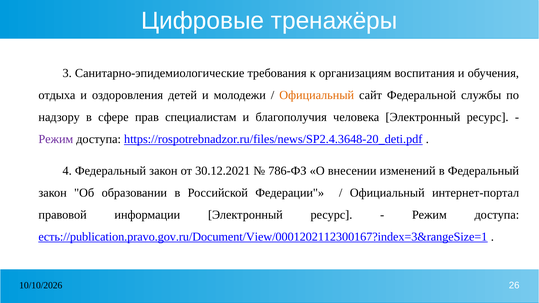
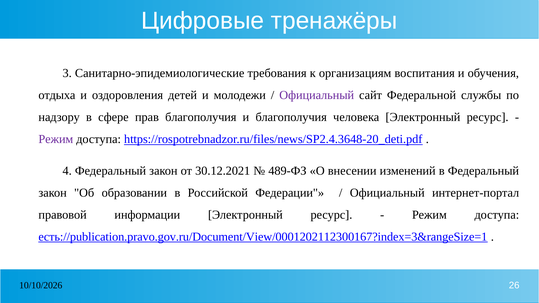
Официальный at (317, 95) colour: orange -> purple
прав специалистам: специалистам -> благополучия
786-ФЗ: 786-ФЗ -> 489-ФЗ
